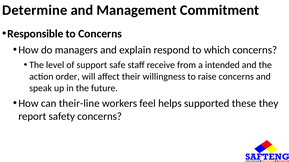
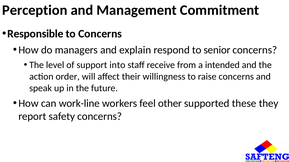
Determine: Determine -> Perception
which: which -> senior
safe: safe -> into
their-line: their-line -> work-line
helps: helps -> other
